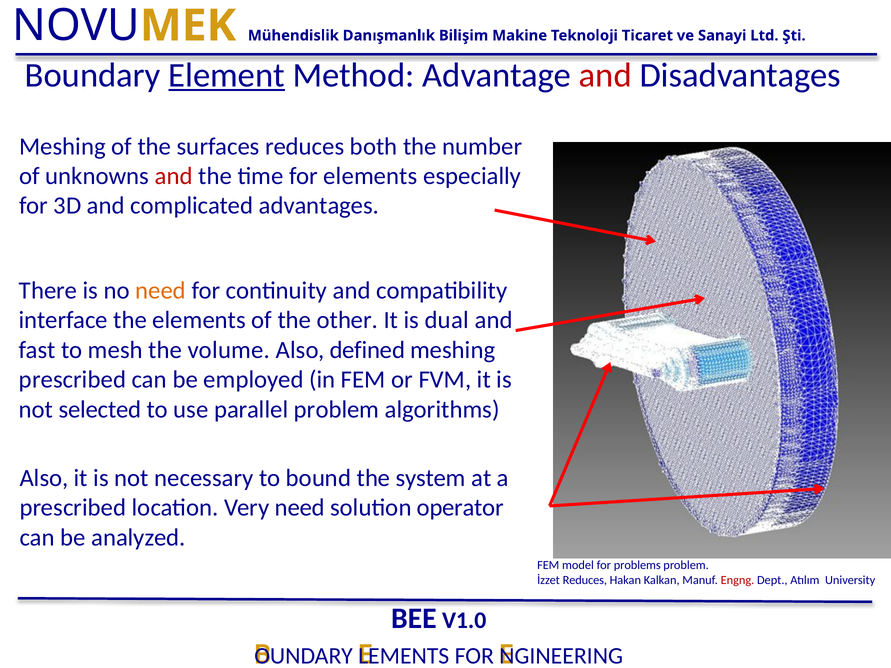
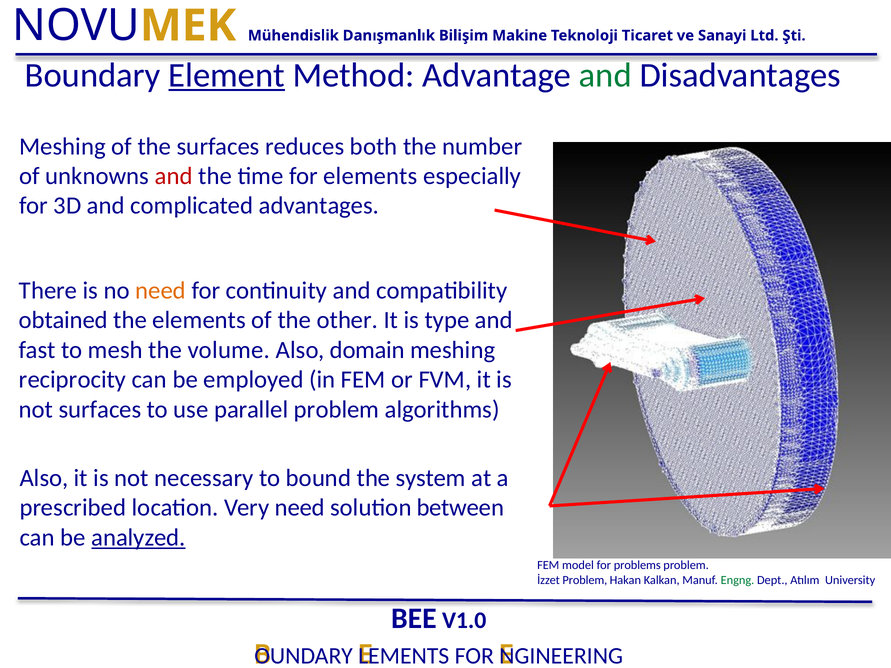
and at (605, 75) colour: red -> green
interface: interface -> obtained
dual: dual -> type
defined: defined -> domain
prescribed at (73, 380): prescribed -> reciprocity
not selected: selected -> surfaces
operator: operator -> between
analyzed underline: none -> present
İzzet Reduces: Reduces -> Problem
Engng colour: red -> green
